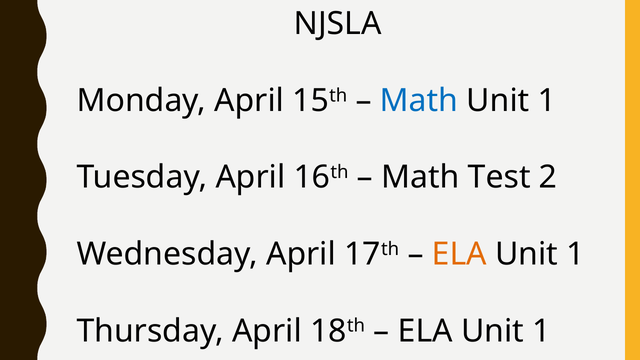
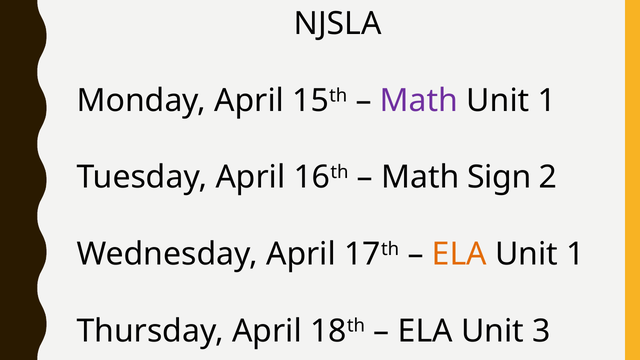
Math at (419, 101) colour: blue -> purple
Test: Test -> Sign
1 at (541, 331): 1 -> 3
